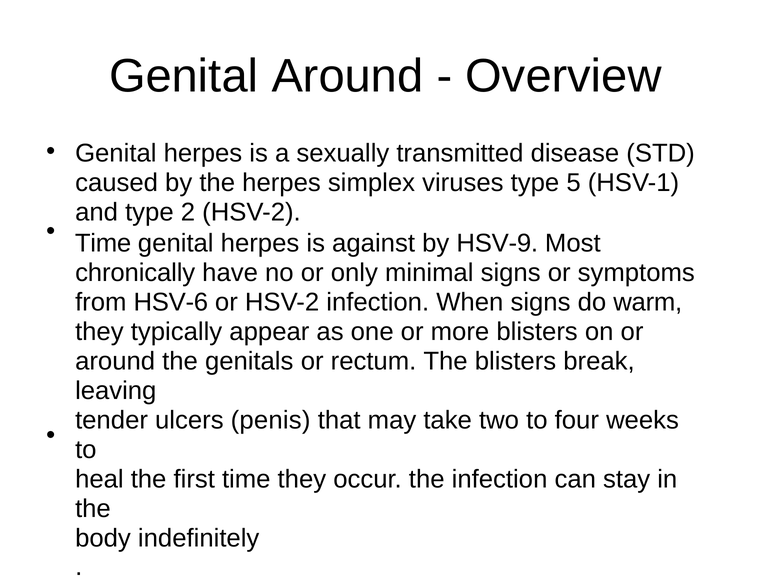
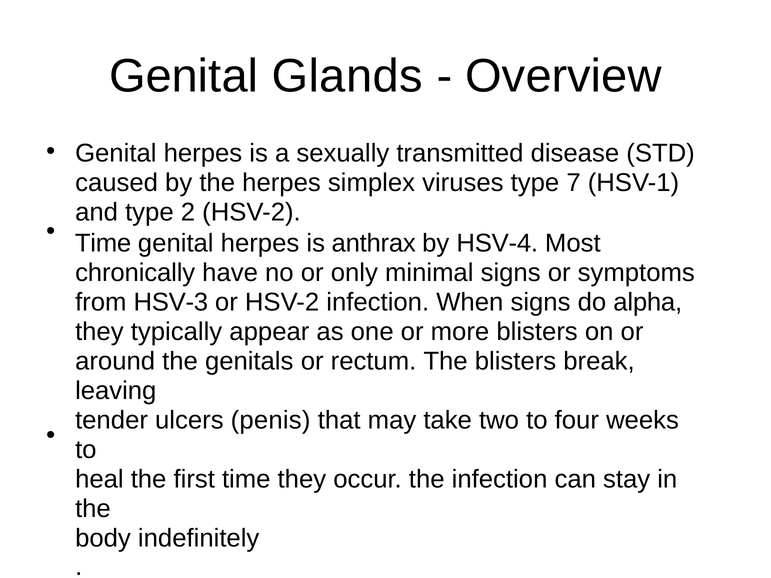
Genital Around: Around -> Glands
5: 5 -> 7
against: against -> anthrax
HSV-9: HSV-9 -> HSV-4
HSV-6: HSV-6 -> HSV-3
warm: warm -> alpha
